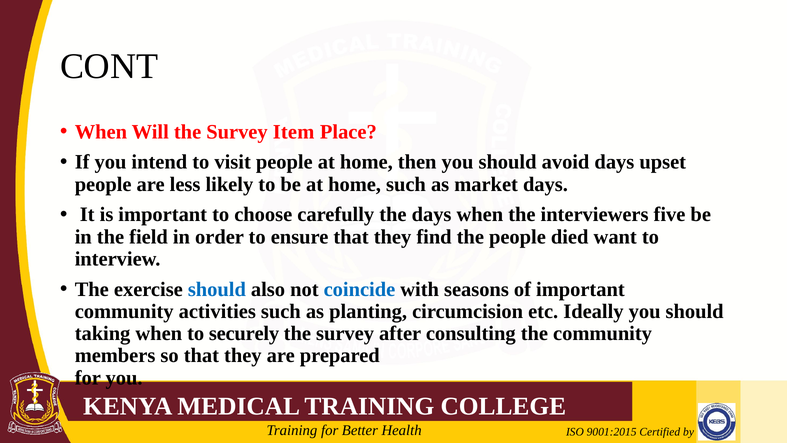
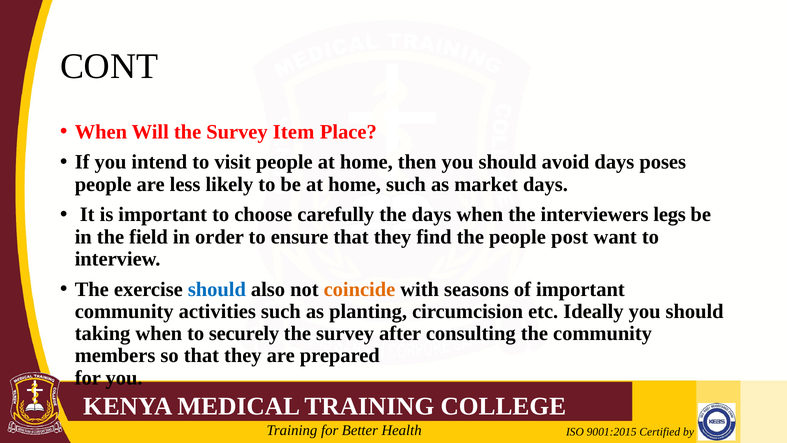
upset: upset -> poses
five: five -> legs
died: died -> post
coincide colour: blue -> orange
